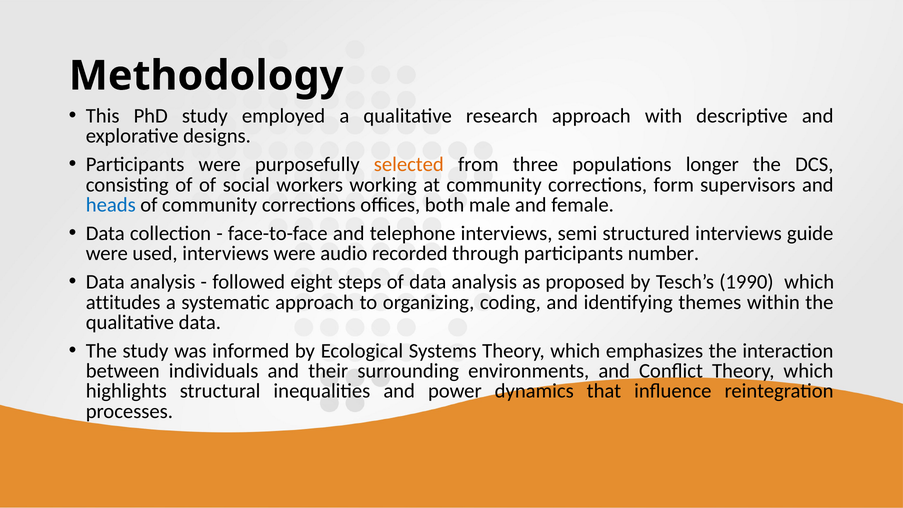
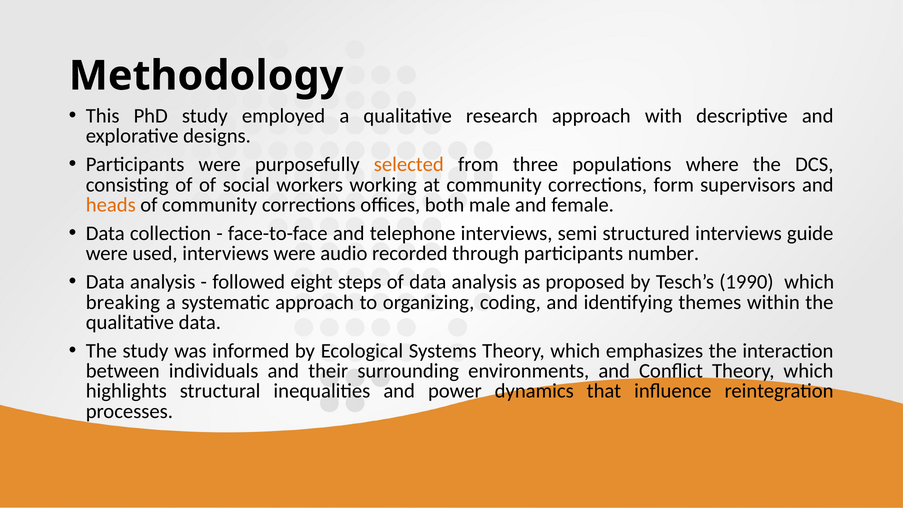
longer: longer -> where
heads colour: blue -> orange
attitudes: attitudes -> breaking
